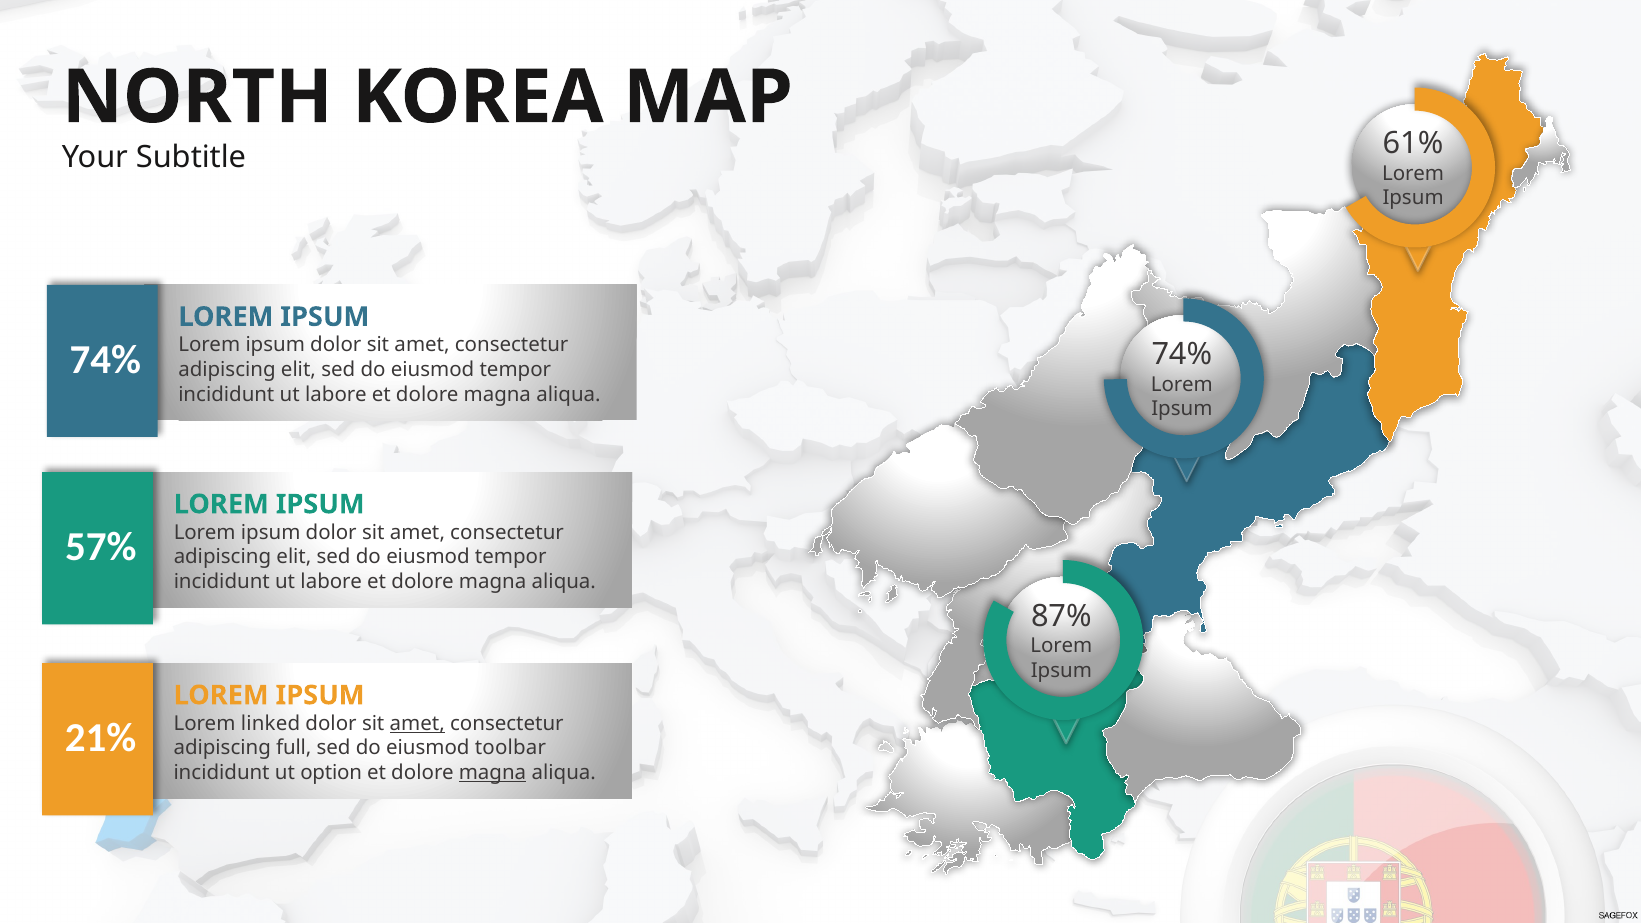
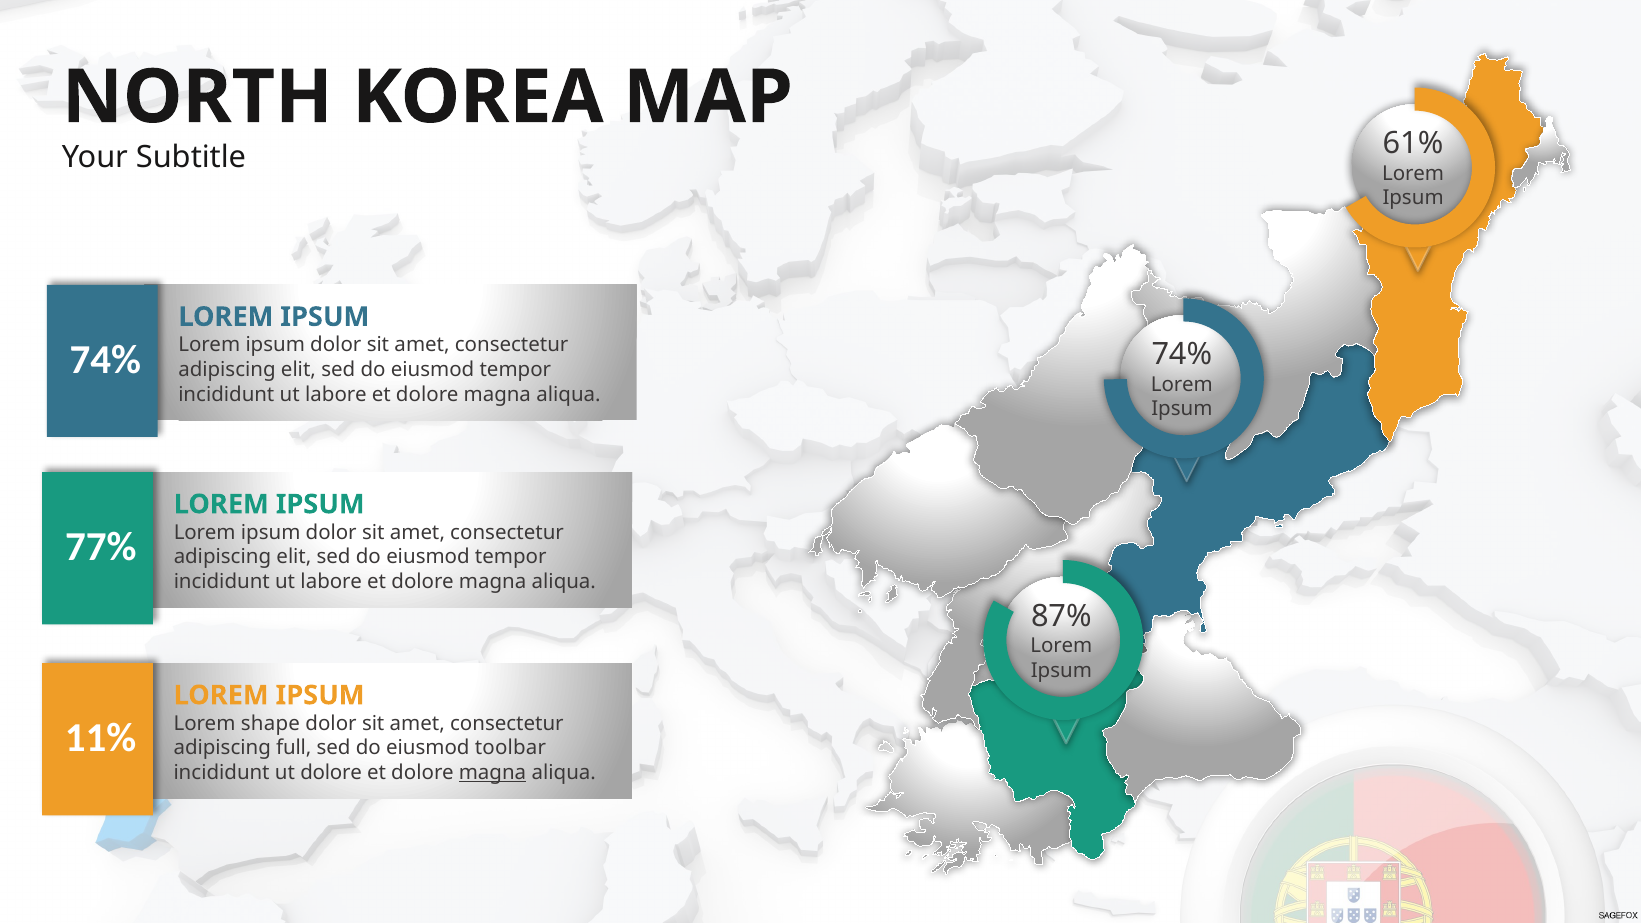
57%: 57% -> 77%
linked: linked -> shape
amet at (417, 724) underline: present -> none
21%: 21% -> 11%
ut option: option -> dolore
